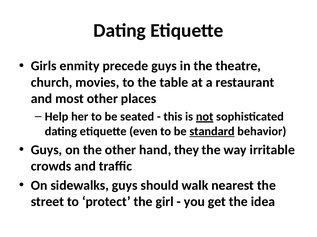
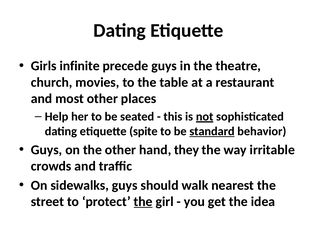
enmity: enmity -> infinite
even: even -> spite
the at (143, 202) underline: none -> present
